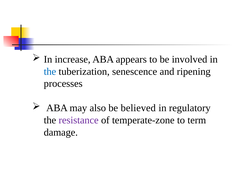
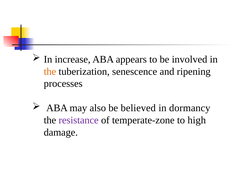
the at (50, 71) colour: blue -> orange
regulatory: regulatory -> dormancy
term: term -> high
